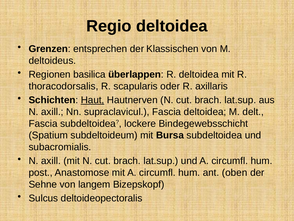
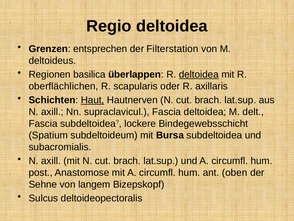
Klassischen: Klassischen -> Filterstation
deltoidea at (199, 74) underline: none -> present
thoracodorsalis: thoracodorsalis -> oberflächlichen
